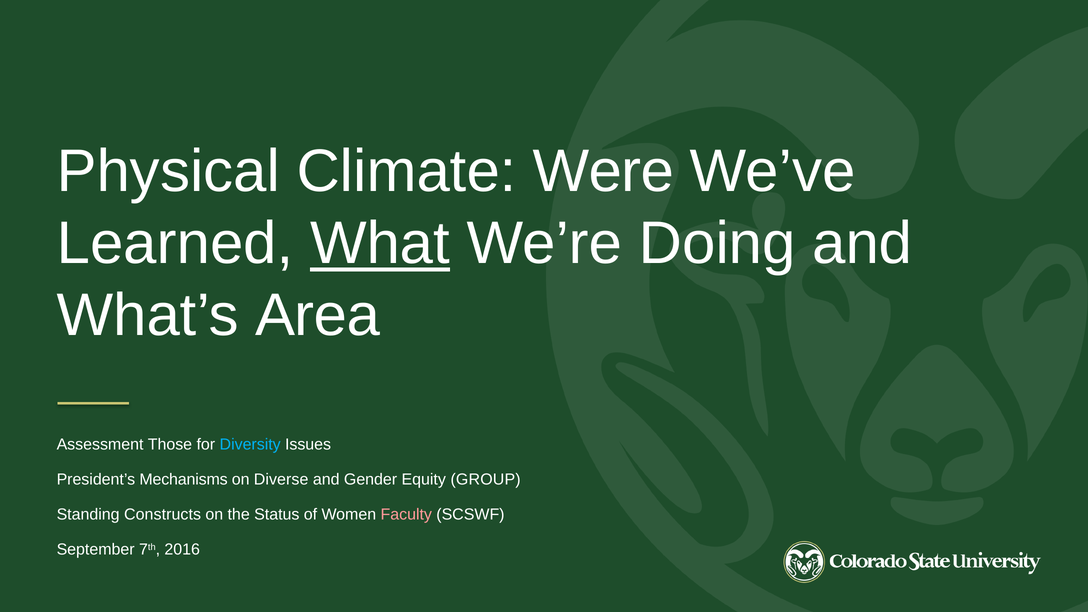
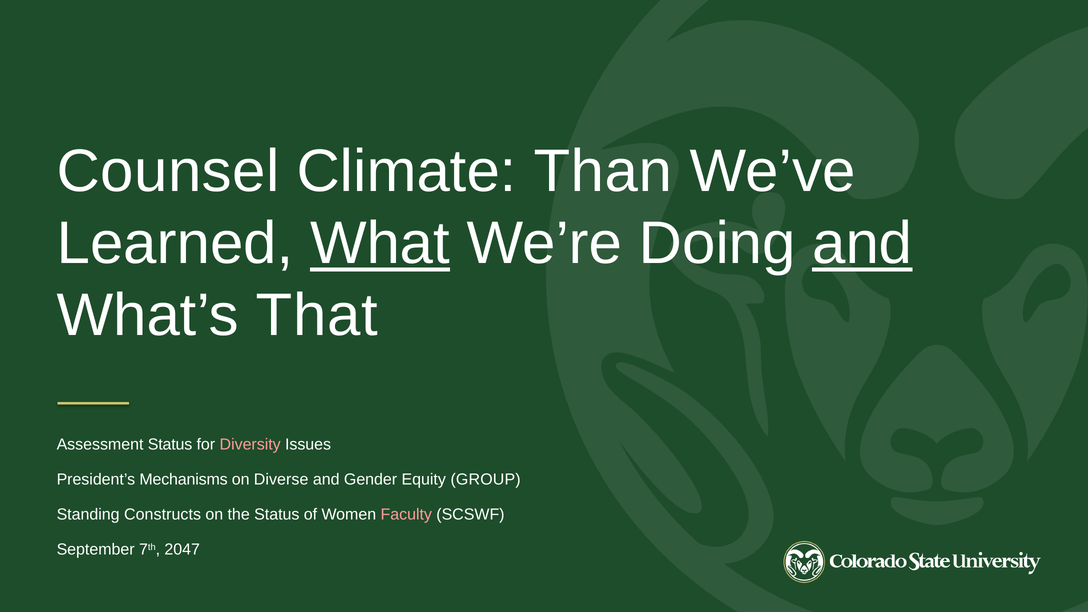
Physical: Physical -> Counsel
Were: Were -> Than
and at (862, 244) underline: none -> present
Area: Area -> That
Assessment Those: Those -> Status
Diversity colour: light blue -> pink
2016: 2016 -> 2047
